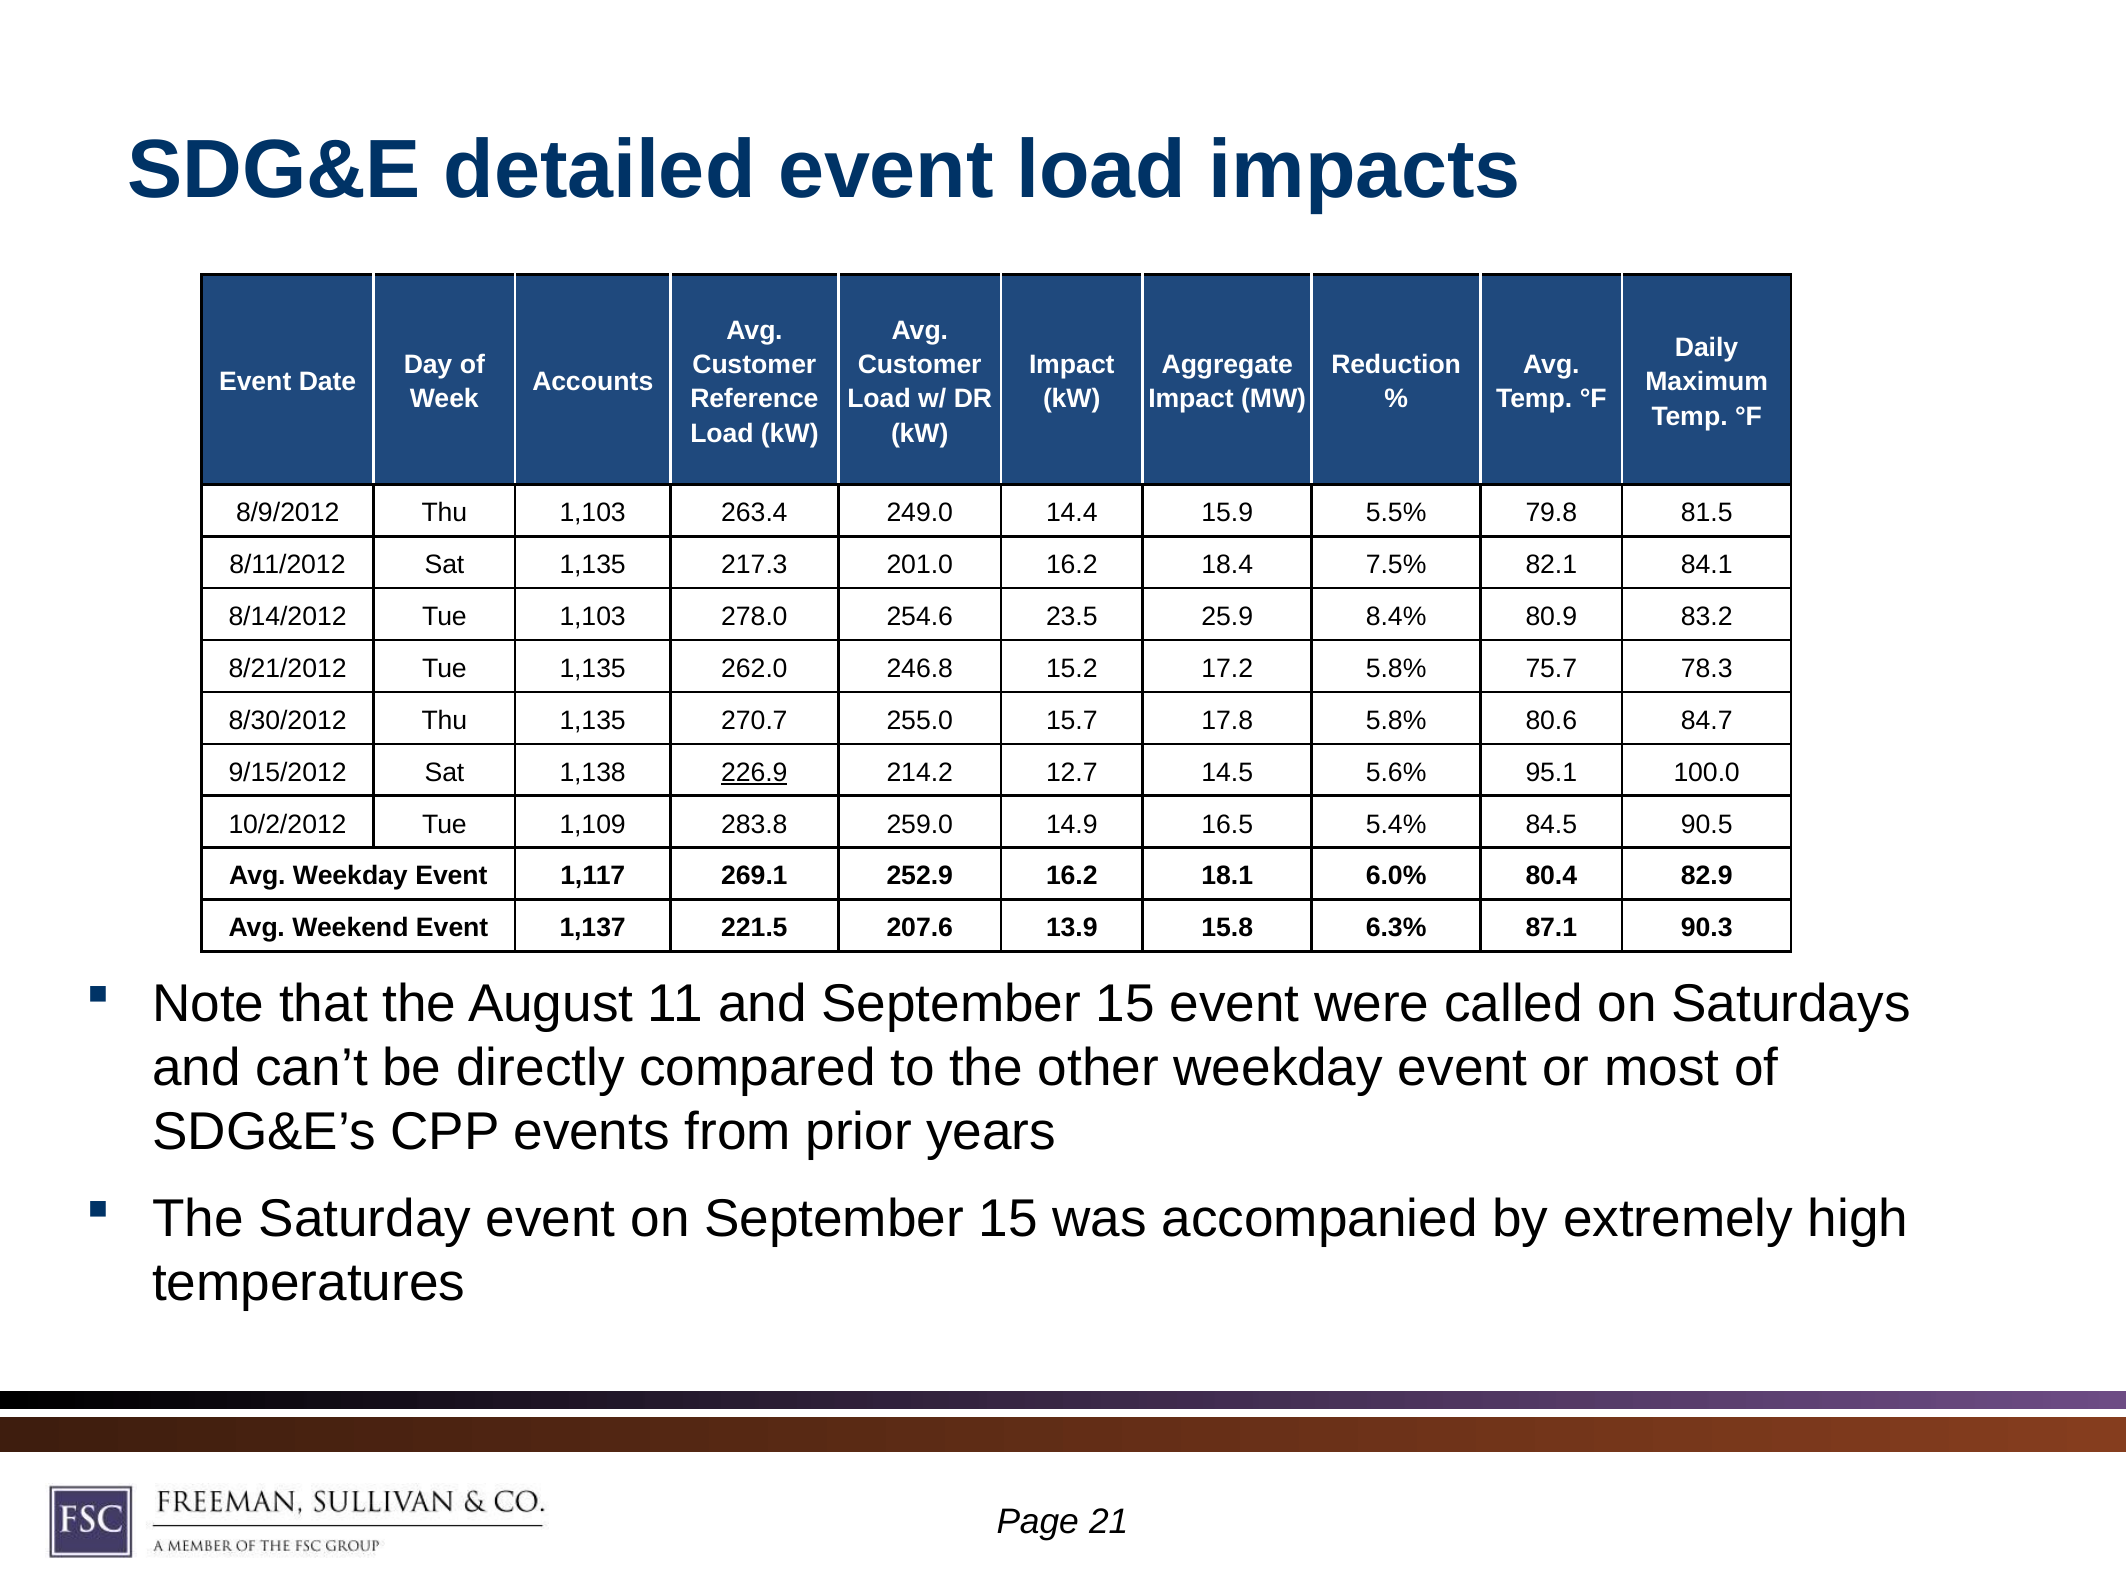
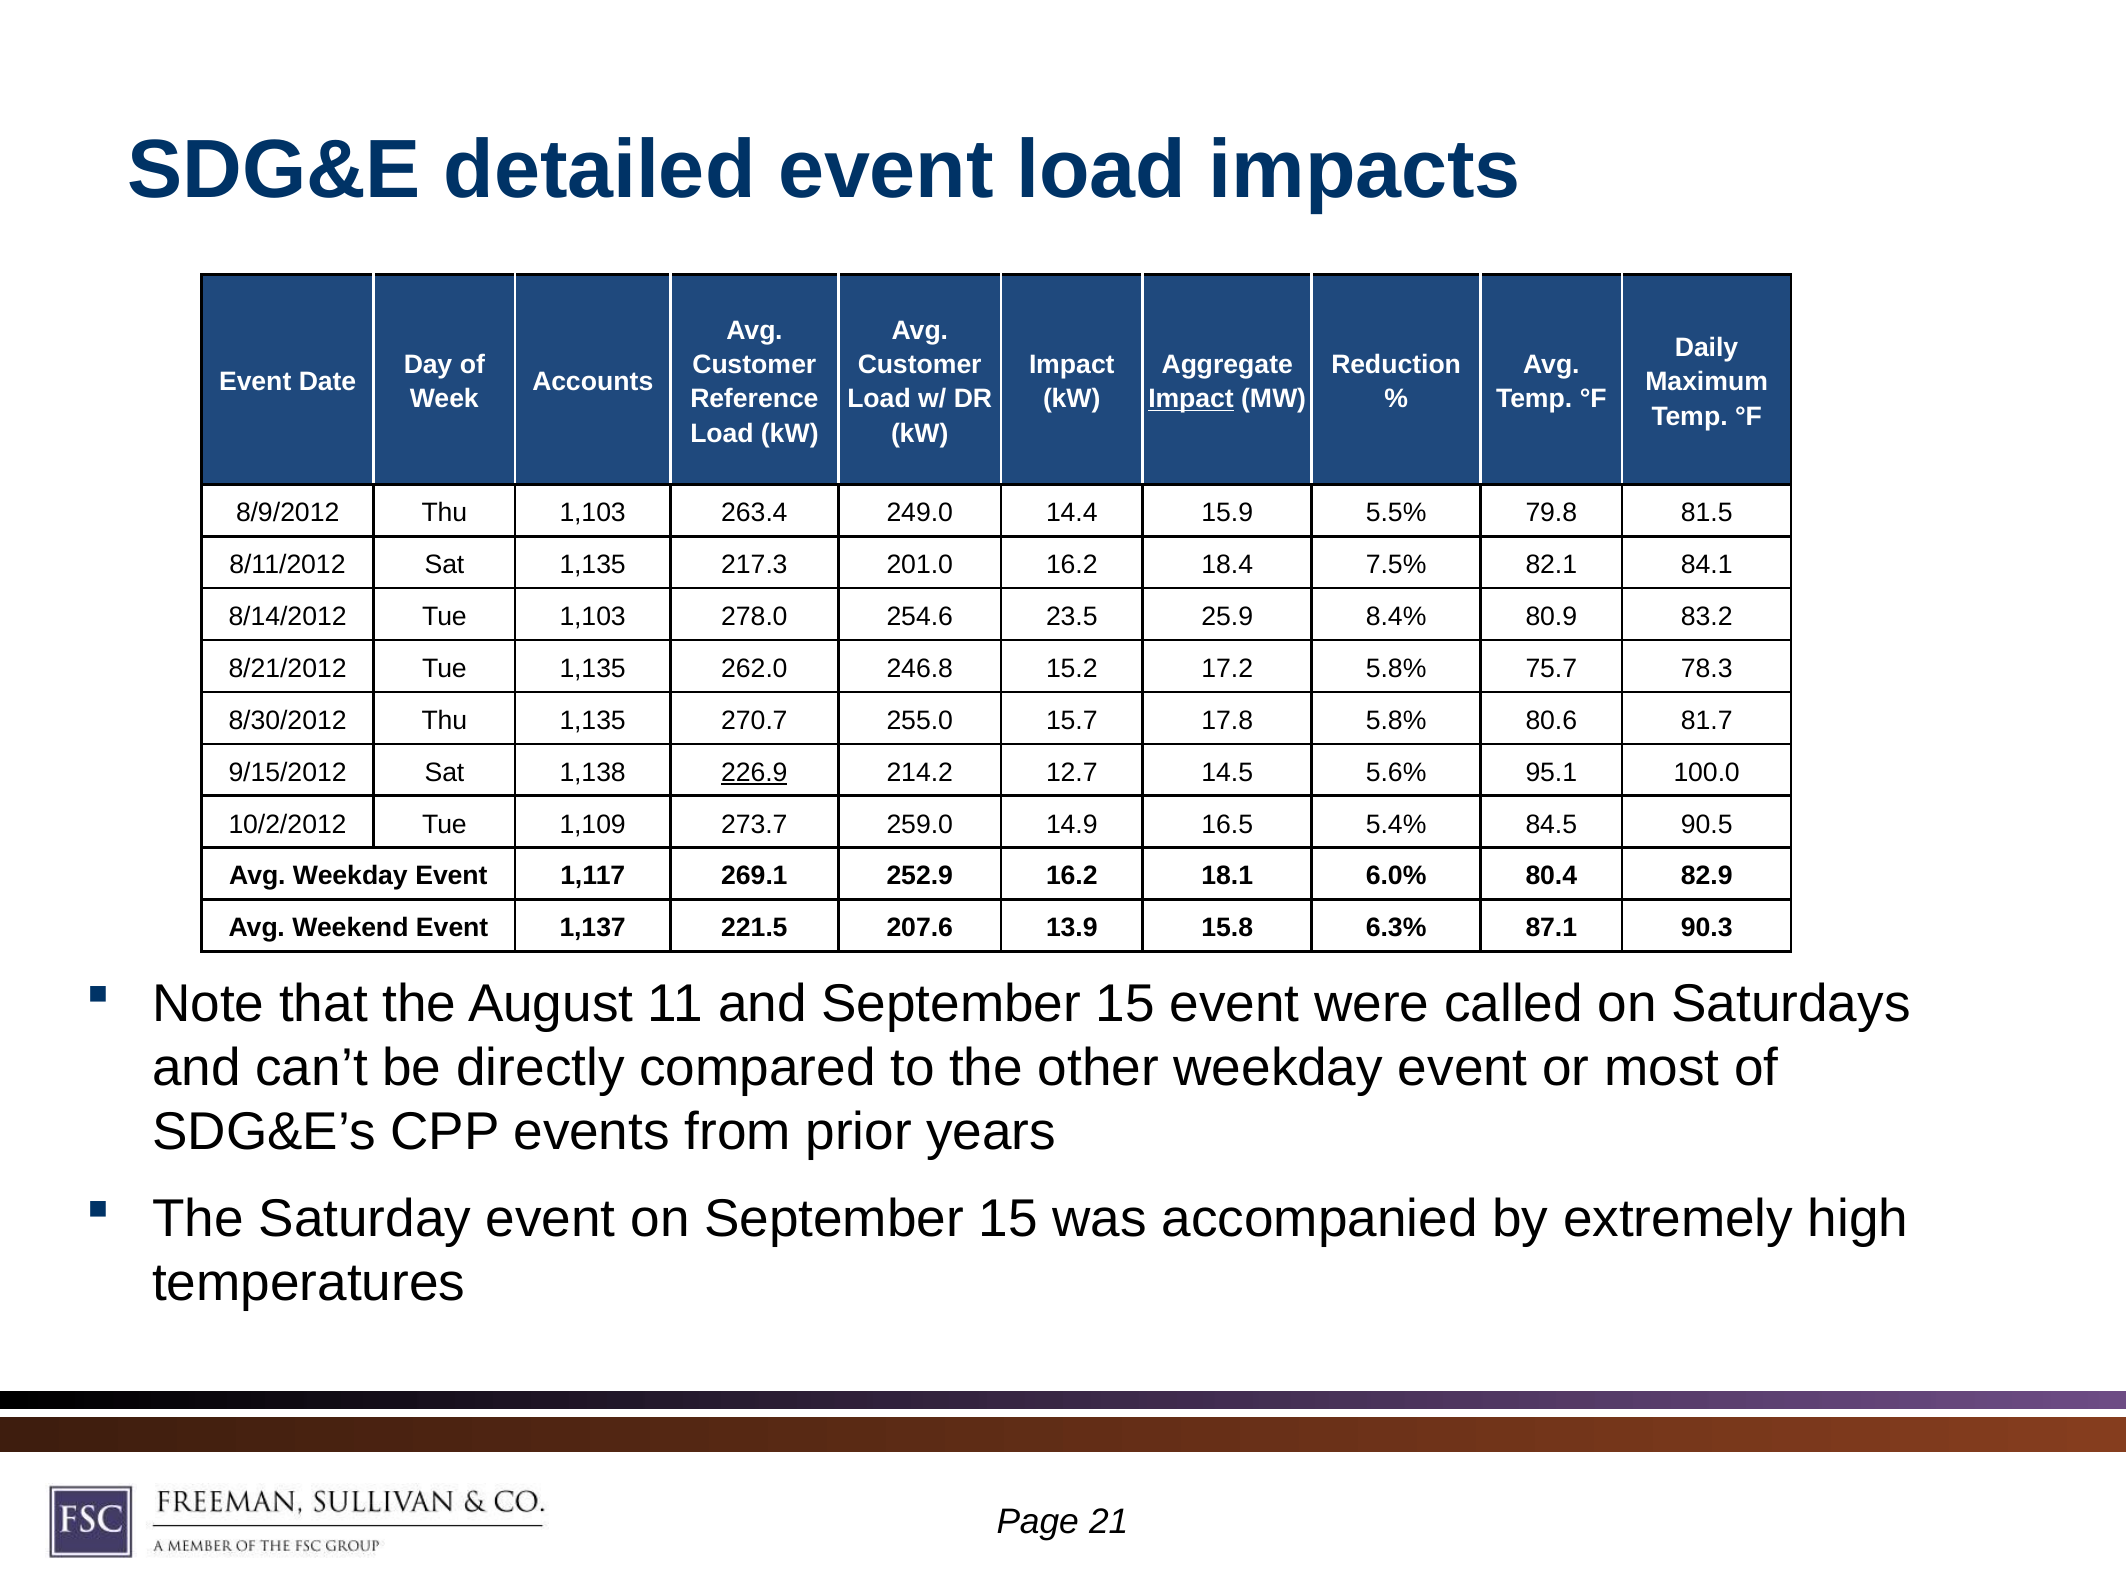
Impact at (1191, 399) underline: none -> present
84.7: 84.7 -> 81.7
283.8: 283.8 -> 273.7
